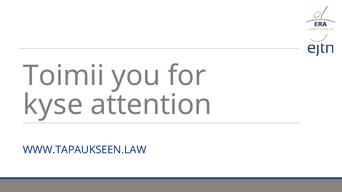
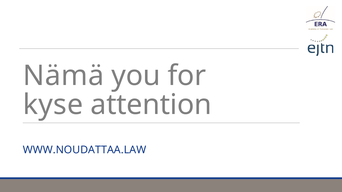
Toimii: Toimii -> Nämä
WWW.TAPAUKSEEN.LAW: WWW.TAPAUKSEEN.LAW -> WWW.NOUDATTAA.LAW
